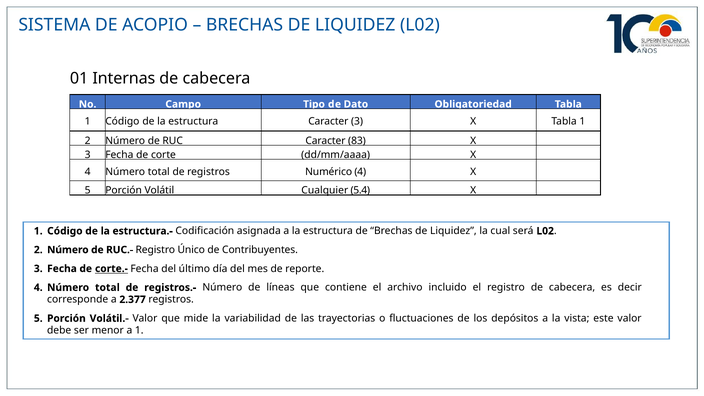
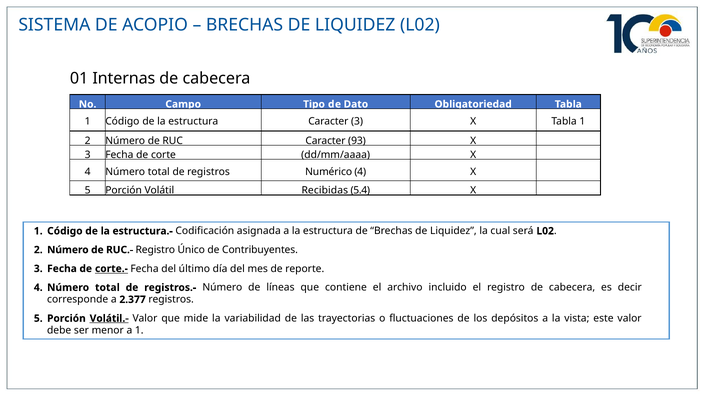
83: 83 -> 93
Cualquier: Cualquier -> Recibidas
Volátil.- underline: none -> present
